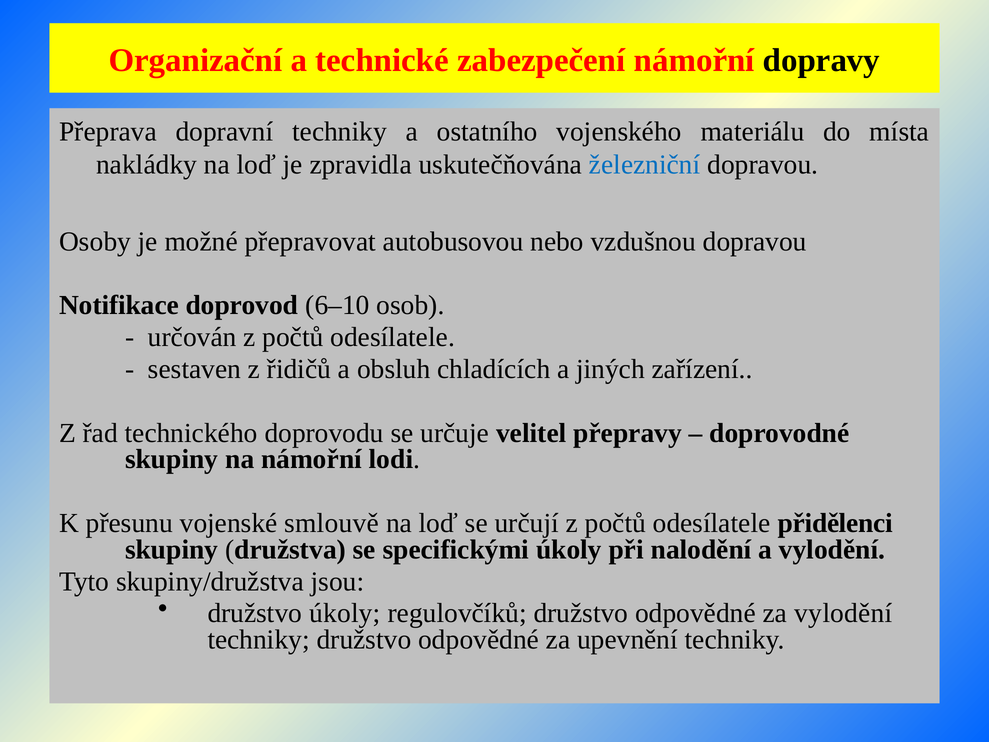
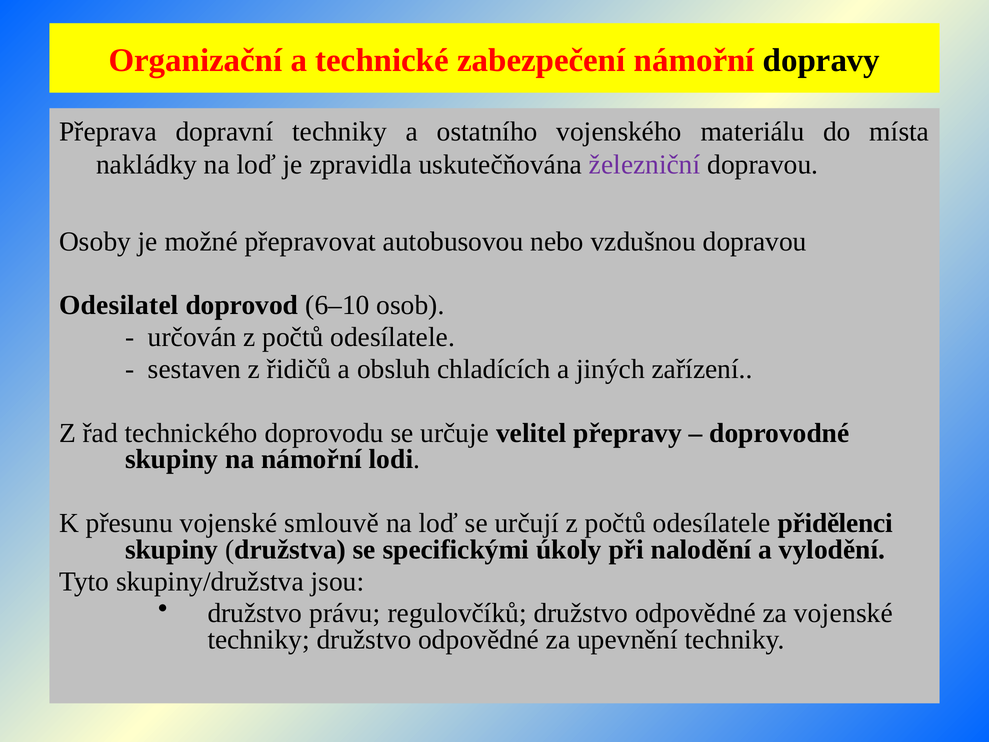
železniční colour: blue -> purple
Notifikace: Notifikace -> Odesilatel
družstvo úkoly: úkoly -> právu
za vylodění: vylodění -> vojenské
